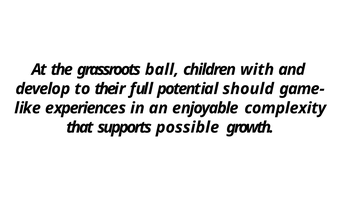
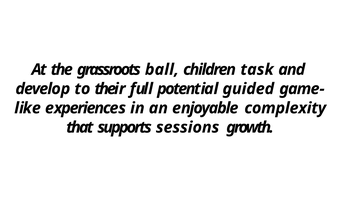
with: with -> task
should: should -> guided
possible: possible -> sessions
